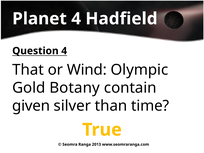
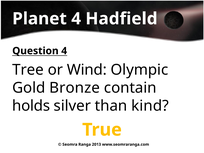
That: That -> Tree
Botany: Botany -> Bronze
given: given -> holds
time: time -> kind
